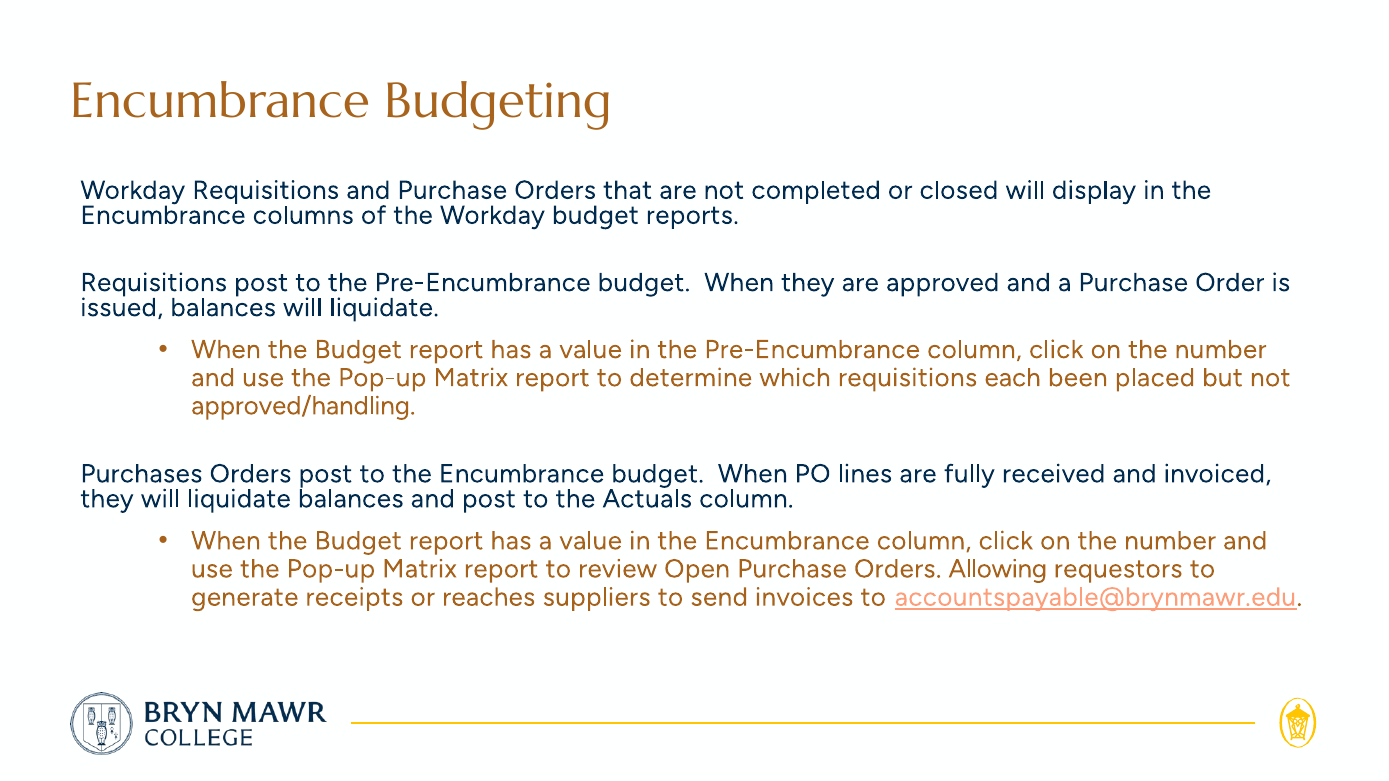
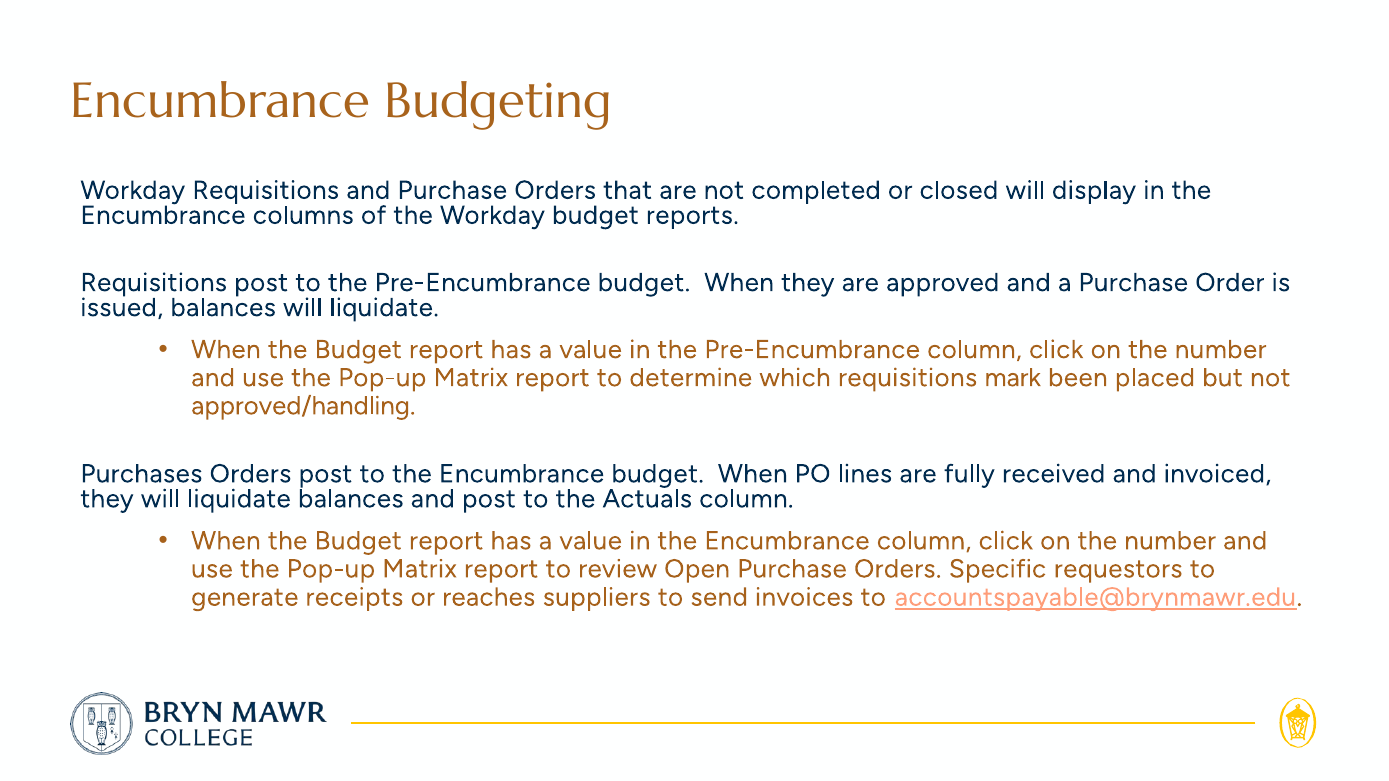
each: each -> mark
Allowing: Allowing -> Specific
